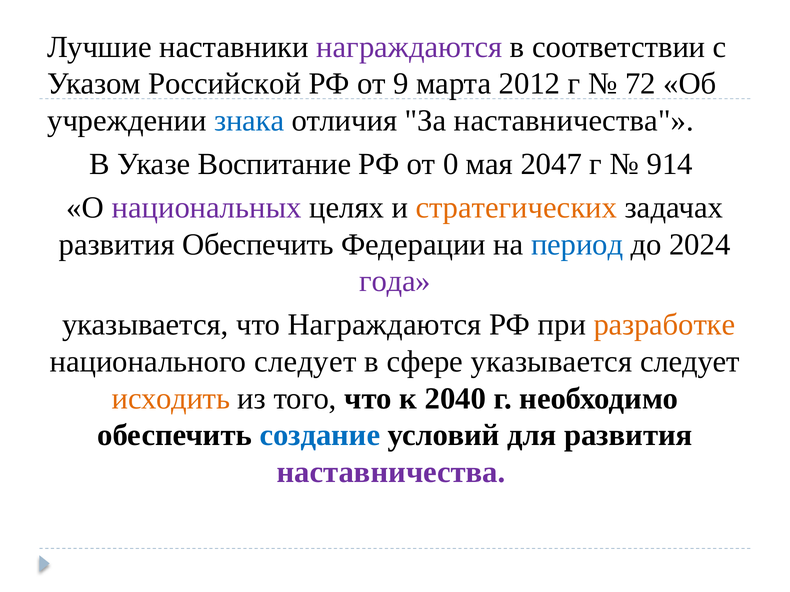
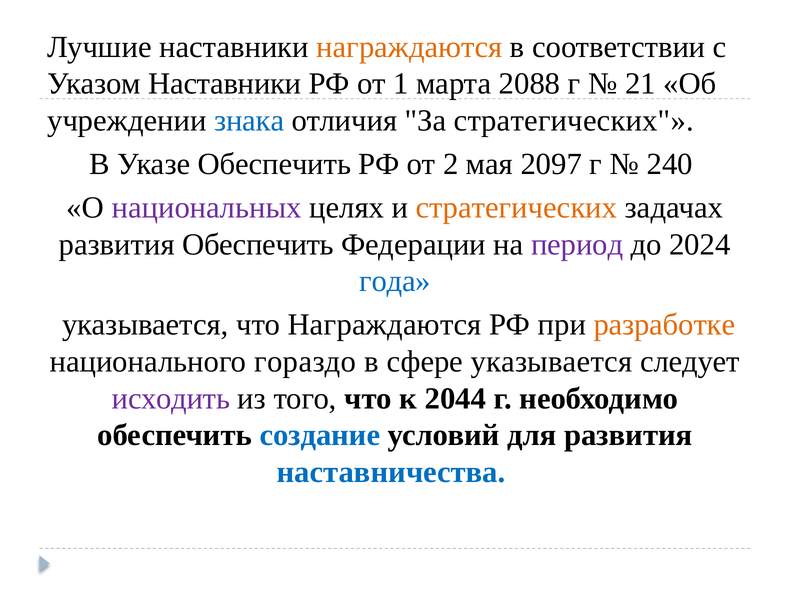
награждаются at (409, 47) colour: purple -> orange
Указом Российской: Российской -> Наставники
9: 9 -> 1
2012: 2012 -> 2088
72: 72 -> 21
За наставничества: наставничества -> стратегических
Указе Воспитание: Воспитание -> Обеспечить
0: 0 -> 2
2047: 2047 -> 2097
914: 914 -> 240
период colour: blue -> purple
года colour: purple -> blue
национального следует: следует -> гораздо
исходить colour: orange -> purple
2040: 2040 -> 2044
наставничества at (391, 473) colour: purple -> blue
